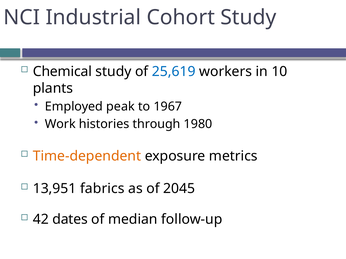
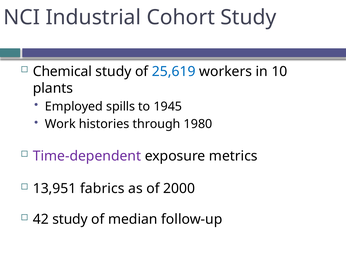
peak: peak -> spills
1967: 1967 -> 1945
Time-dependent colour: orange -> purple
2045: 2045 -> 2000
42 dates: dates -> study
